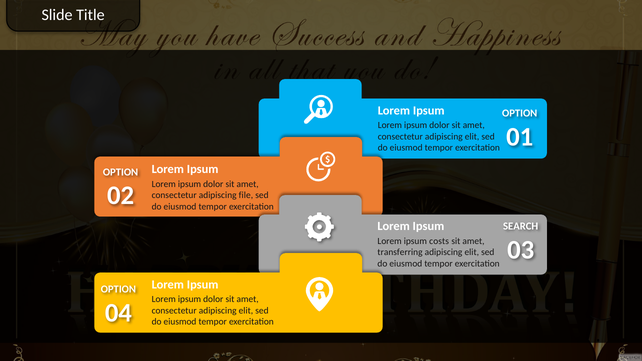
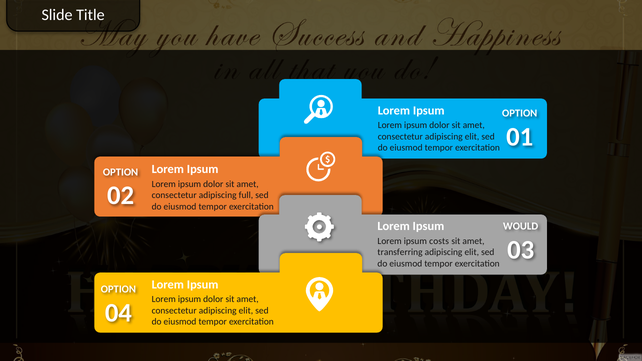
file: file -> full
SEARCH: SEARCH -> WOULD
